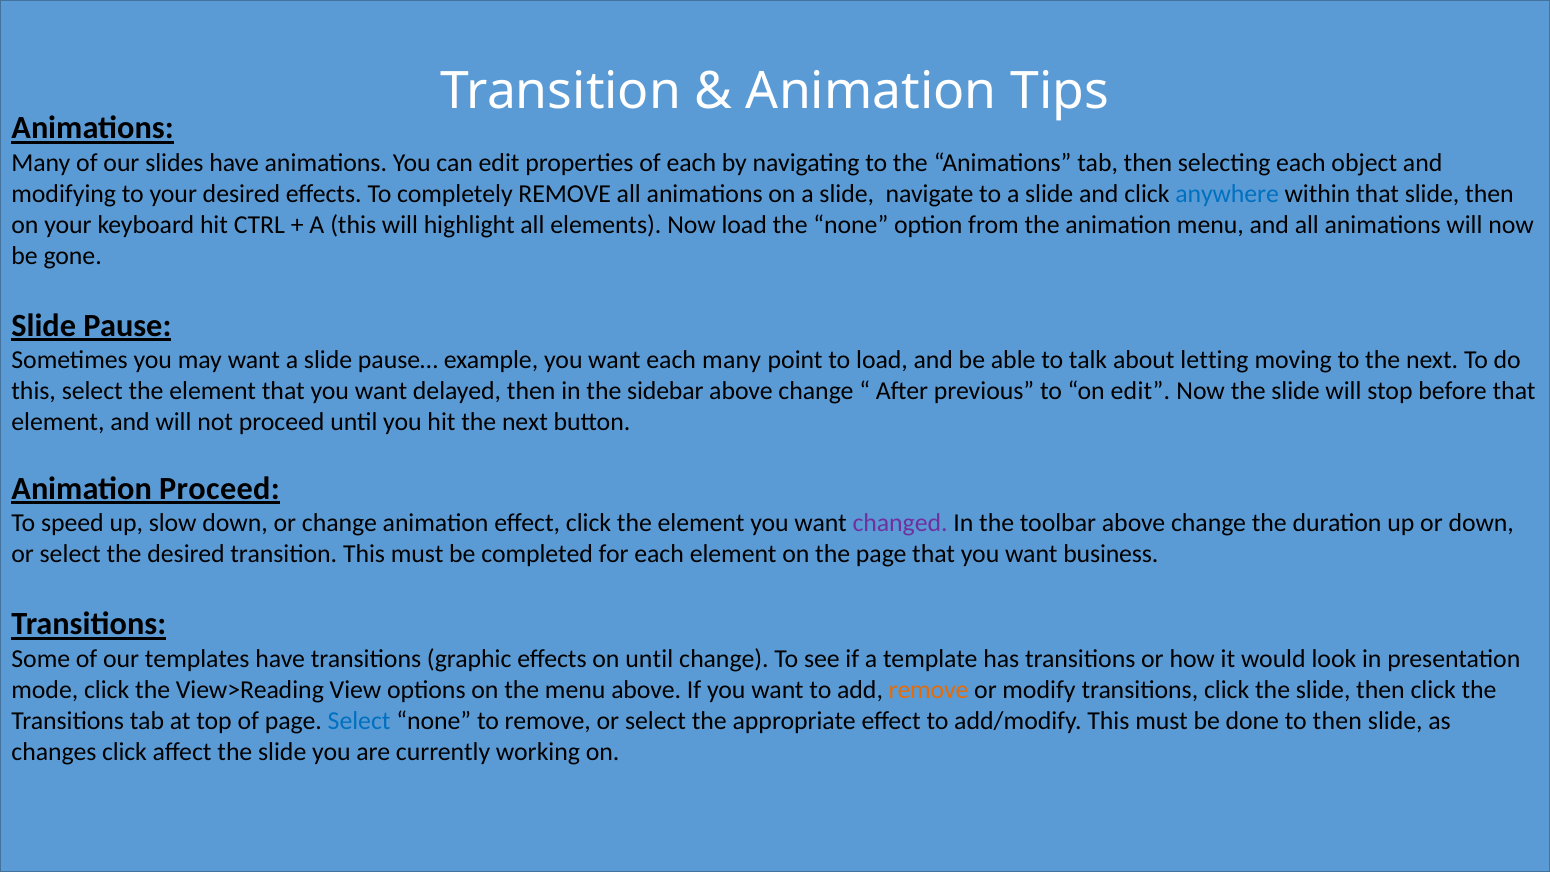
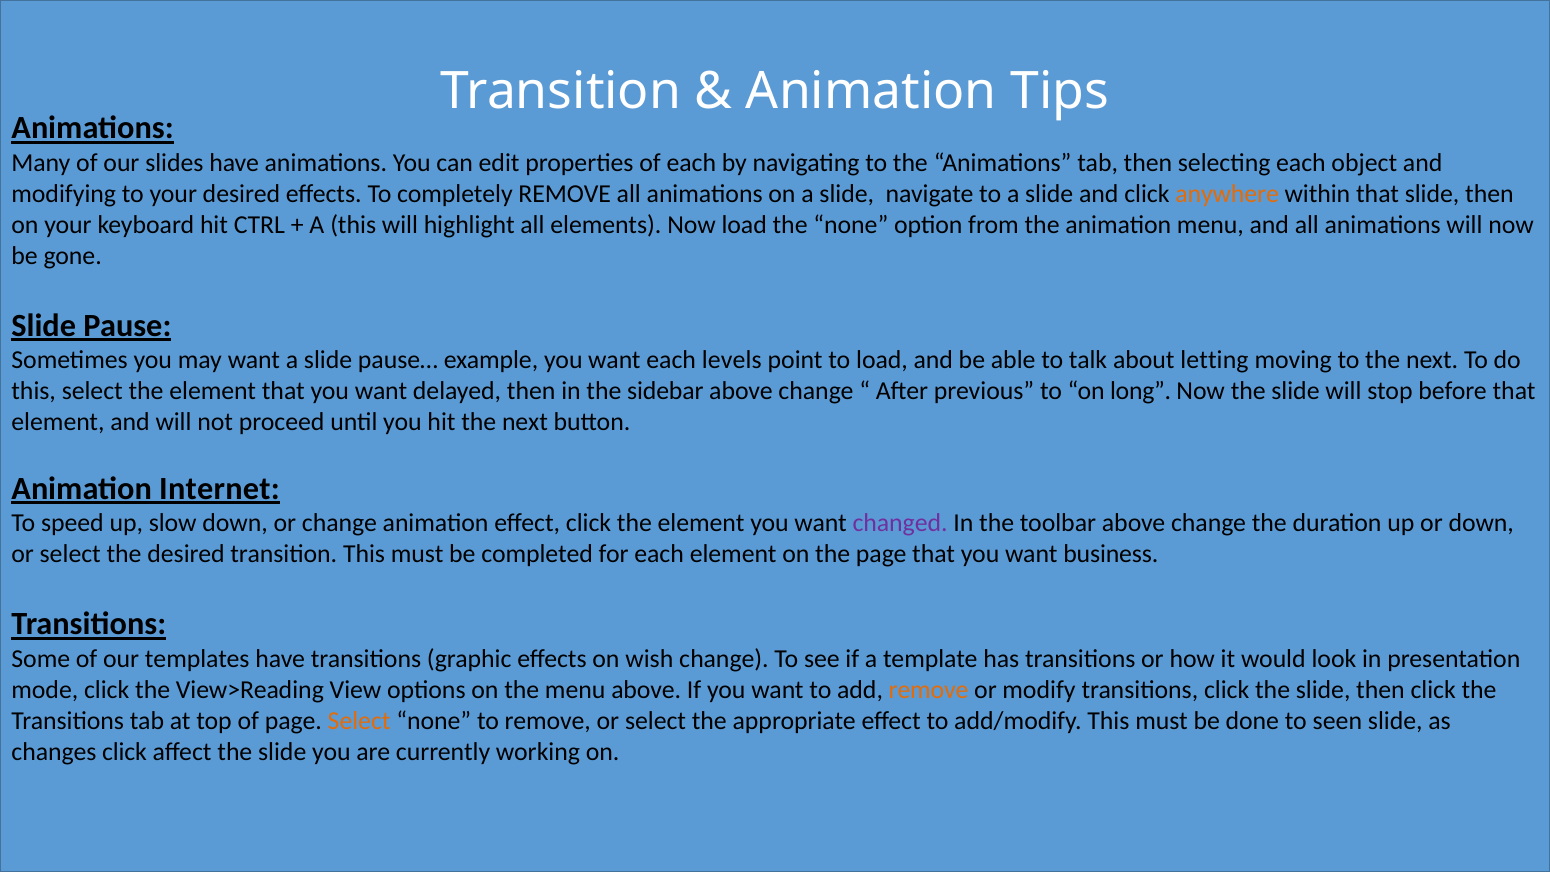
anywhere colour: blue -> orange
each many: many -> levels
on edit: edit -> long
Animation Proceed: Proceed -> Internet
on until: until -> wish
Select at (359, 721) colour: blue -> orange
to then: then -> seen
